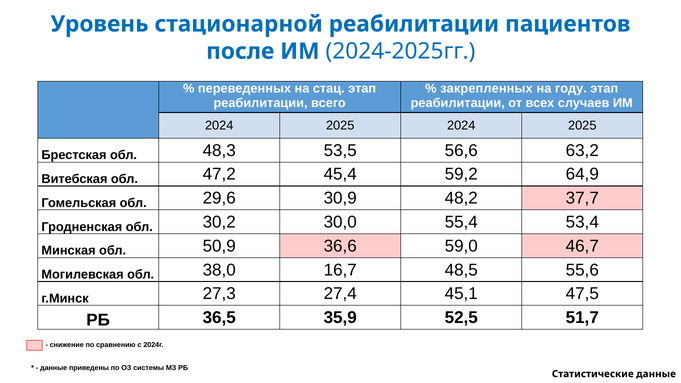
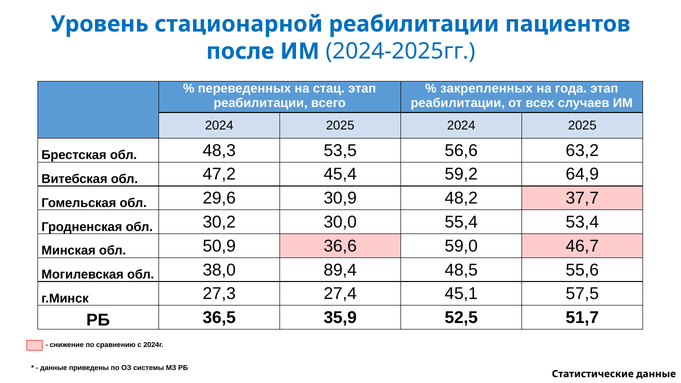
году: году -> года
16,7: 16,7 -> 89,4
47,5: 47,5 -> 57,5
